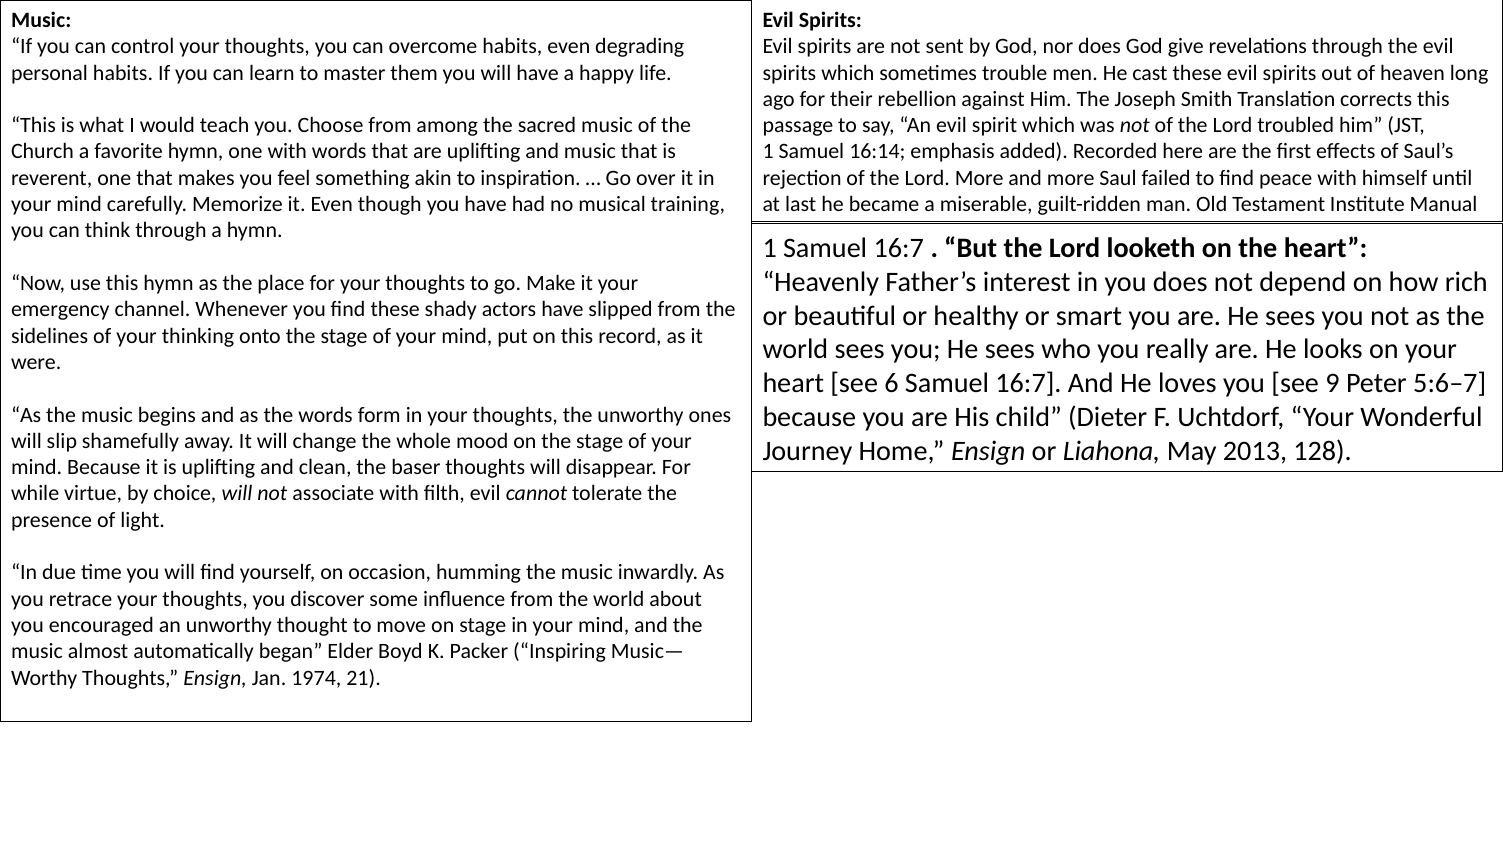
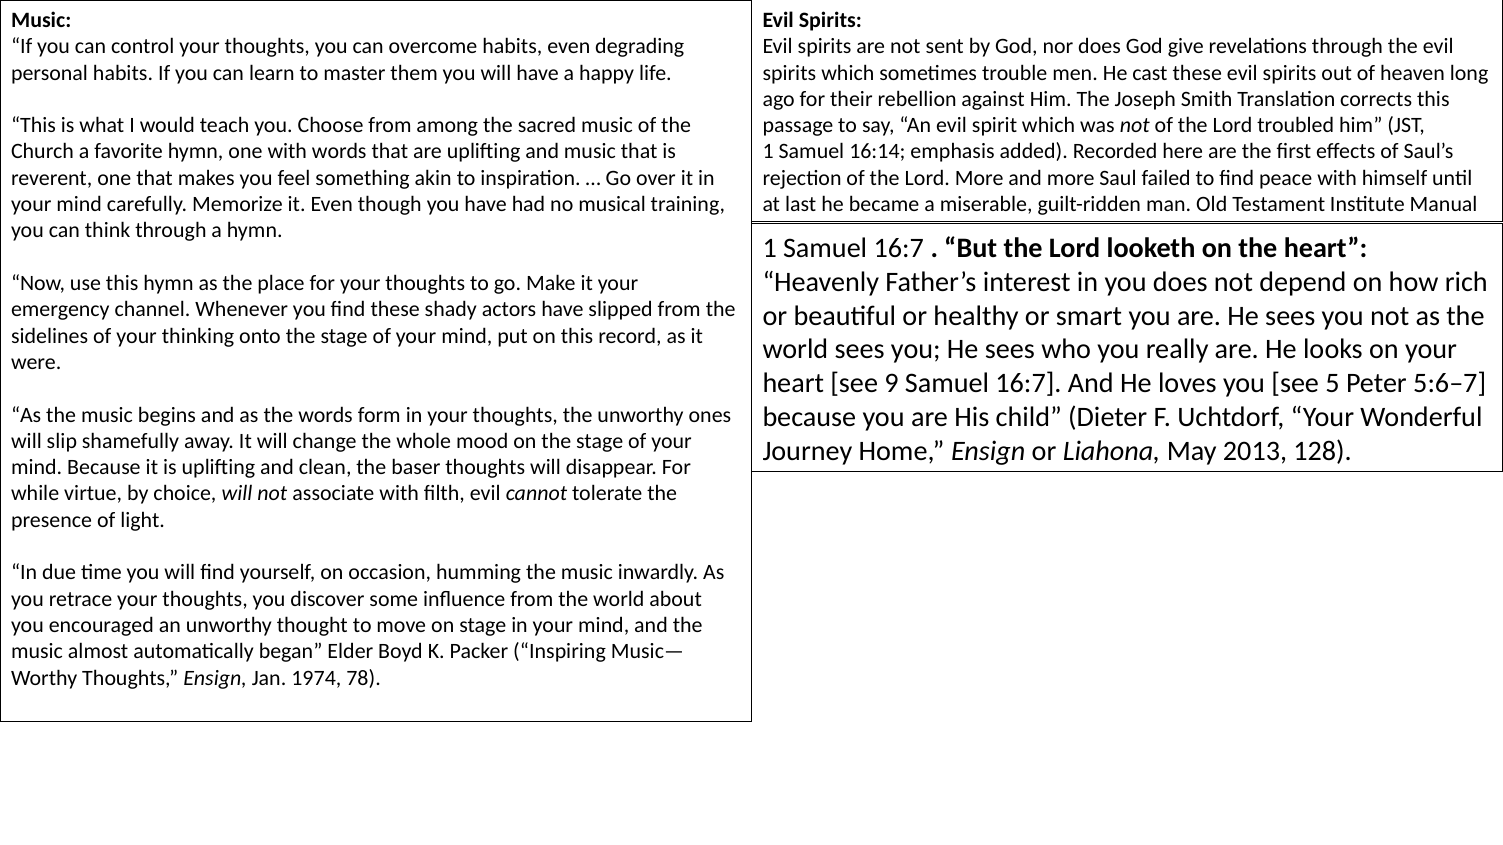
6: 6 -> 9
9: 9 -> 5
21: 21 -> 78
